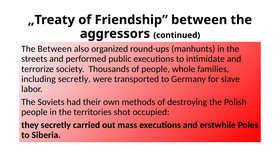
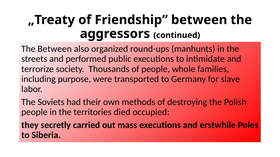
including secretly: secretly -> purpose
shot: shot -> died
